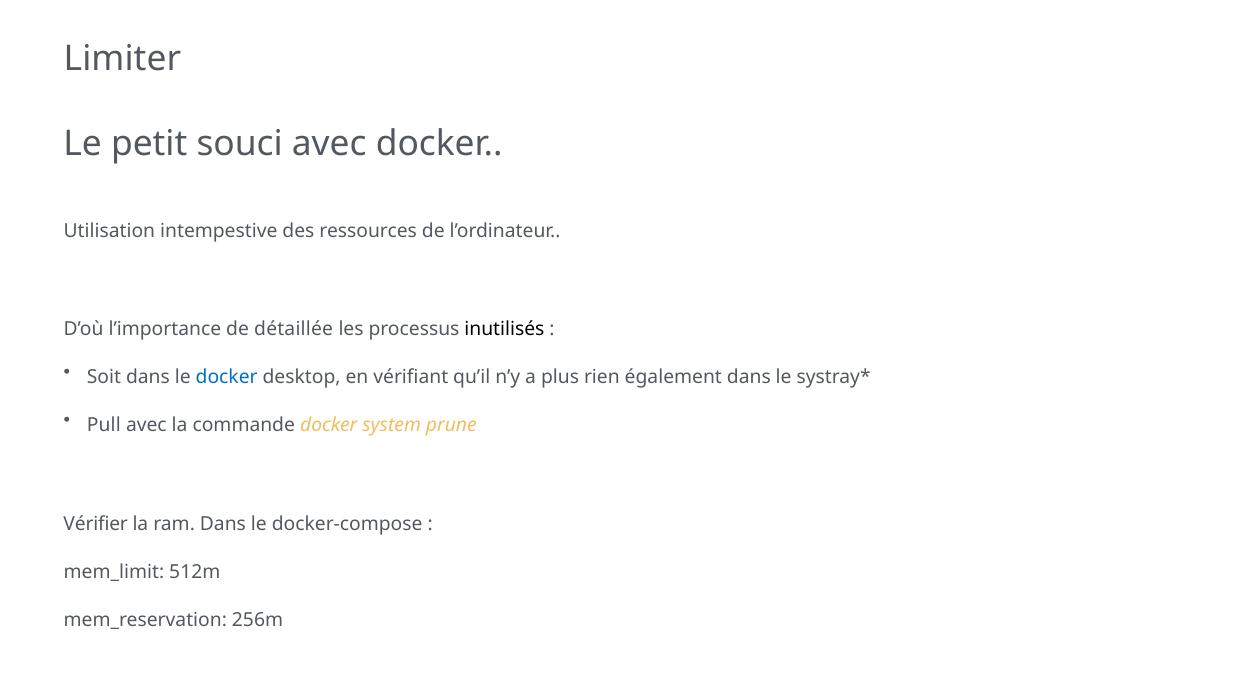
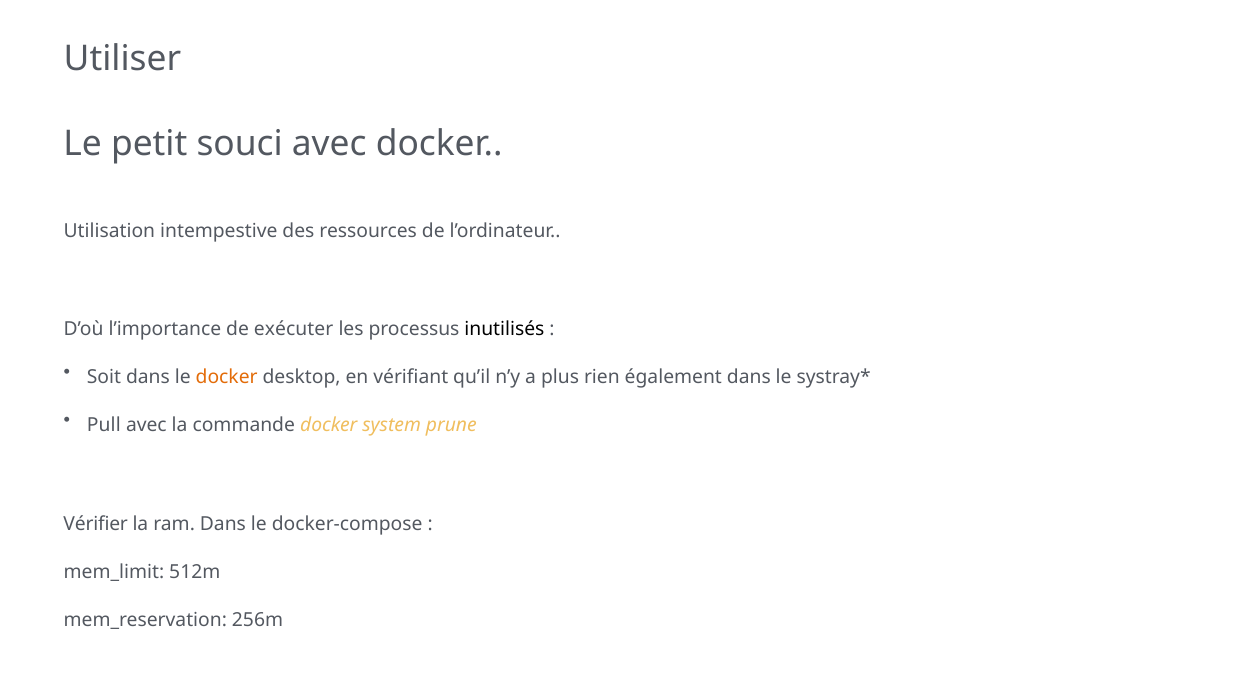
Limiter: Limiter -> Utiliser
détaillée: détaillée -> exécuter
docker at (227, 377) colour: blue -> orange
